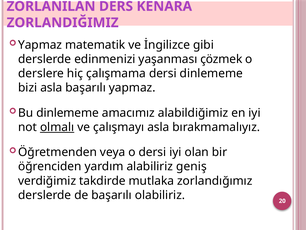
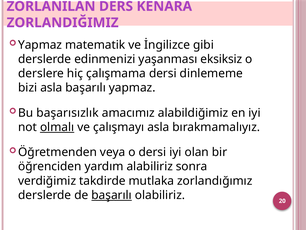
çözmek: çözmek -> eksiksiz
Bu dinlememe: dinlememe -> başarısızlık
geniş: geniş -> sonra
başarılı at (112, 195) underline: none -> present
